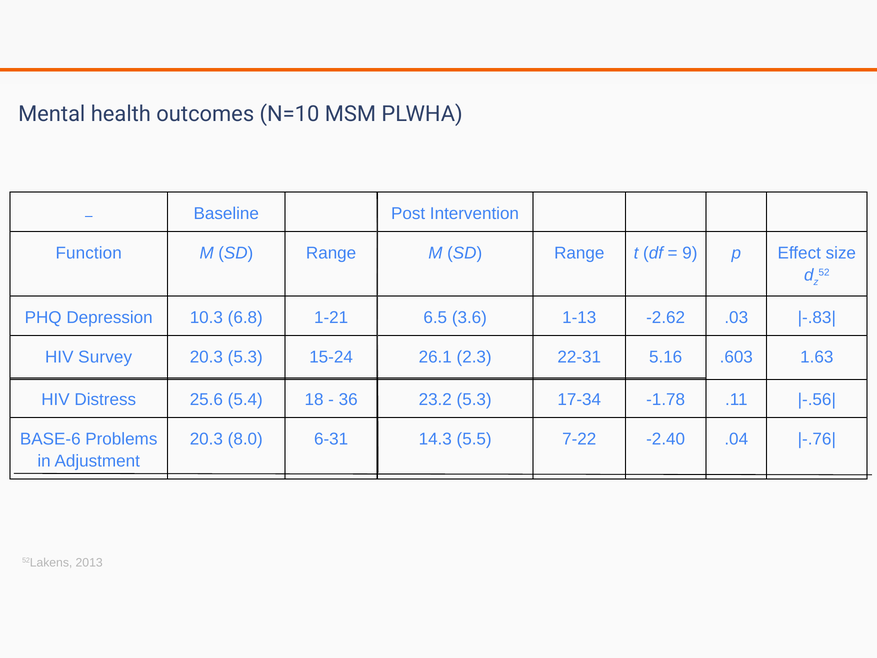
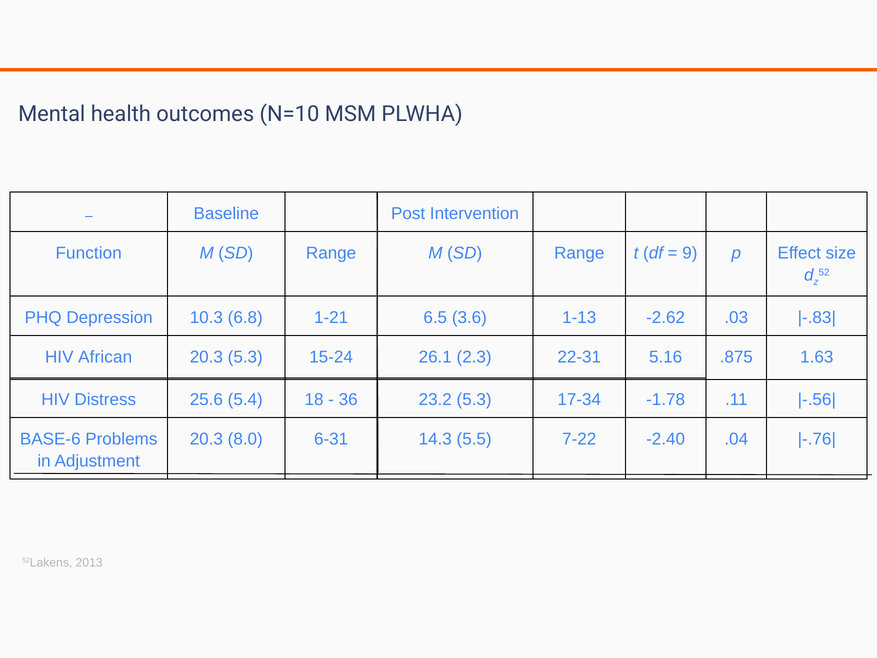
Survey: Survey -> African
.603: .603 -> .875
